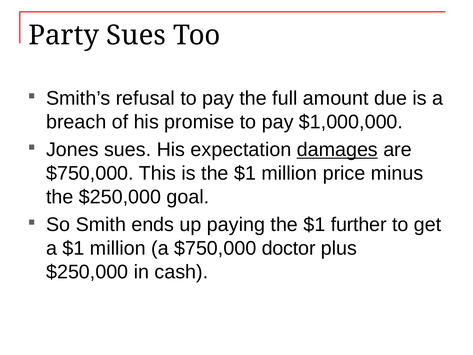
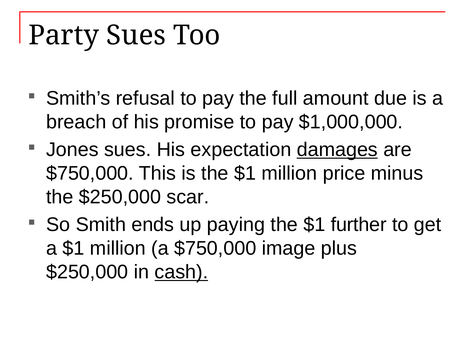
goal: goal -> scar
doctor: doctor -> image
cash underline: none -> present
